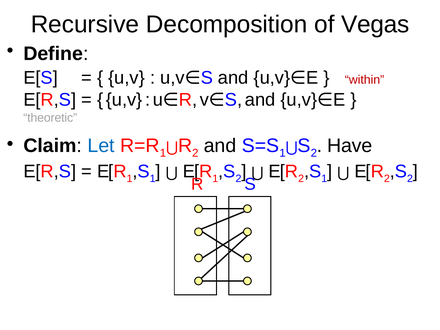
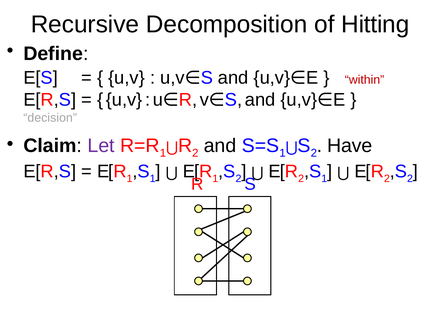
Vegas: Vegas -> Hitting
theoretic: theoretic -> decision
Let colour: blue -> purple
